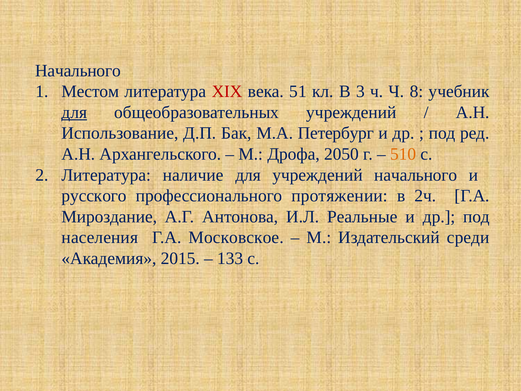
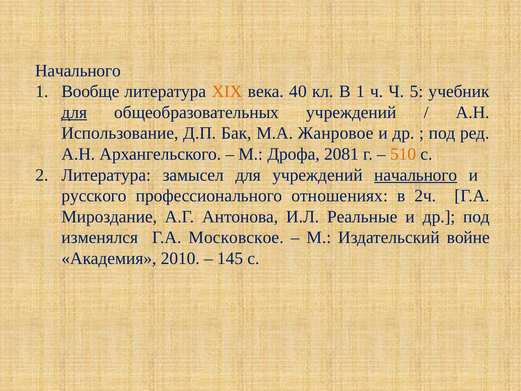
Местом: Местом -> Вообще
XIX colour: red -> orange
51: 51 -> 40
В 3: 3 -> 1
8: 8 -> 5
Петербург: Петербург -> Жанровое
2050: 2050 -> 2081
наличие: наличие -> замысел
начального at (416, 175) underline: none -> present
протяжении: протяжении -> отношениях
населения: населения -> изменялся
среди: среди -> войне
2015: 2015 -> 2010
133: 133 -> 145
